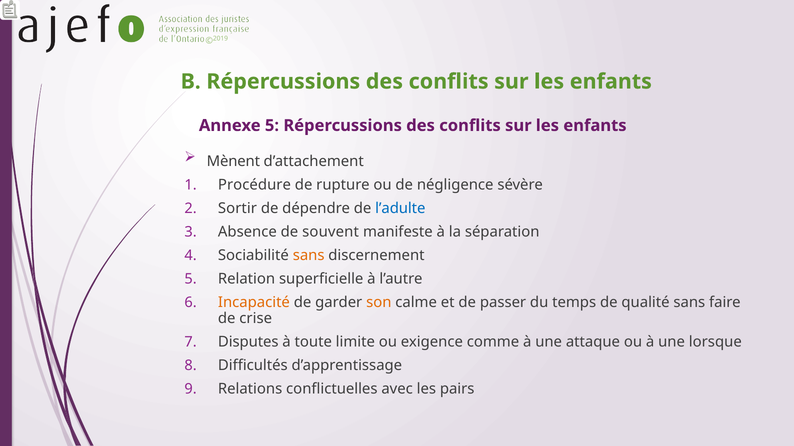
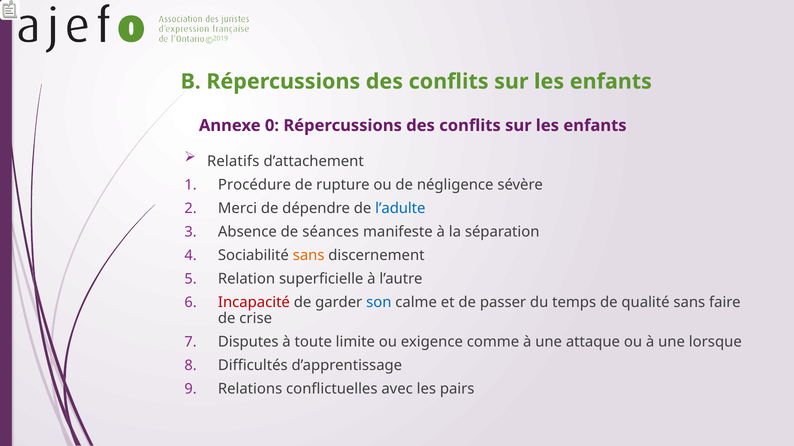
Annexe 5: 5 -> 0
Mènent: Mènent -> Relatifs
Sortir: Sortir -> Merci
souvent: souvent -> séances
Incapacité colour: orange -> red
son colour: orange -> blue
